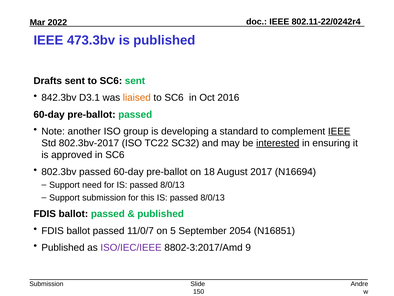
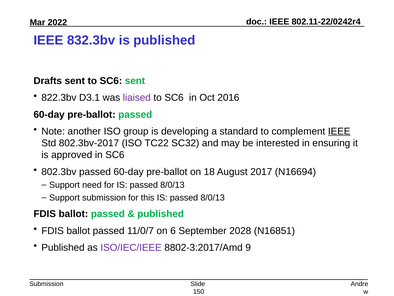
473.3bv: 473.3bv -> 832.3bv
842.3bv: 842.3bv -> 822.3bv
liaised colour: orange -> purple
interested underline: present -> none
5: 5 -> 6
2054: 2054 -> 2028
